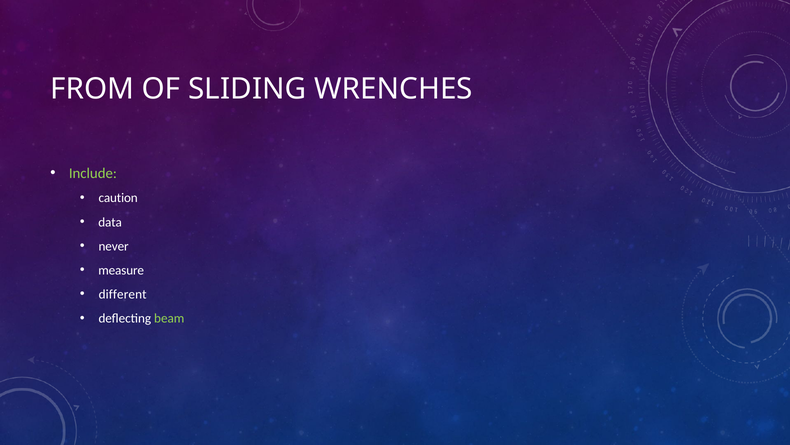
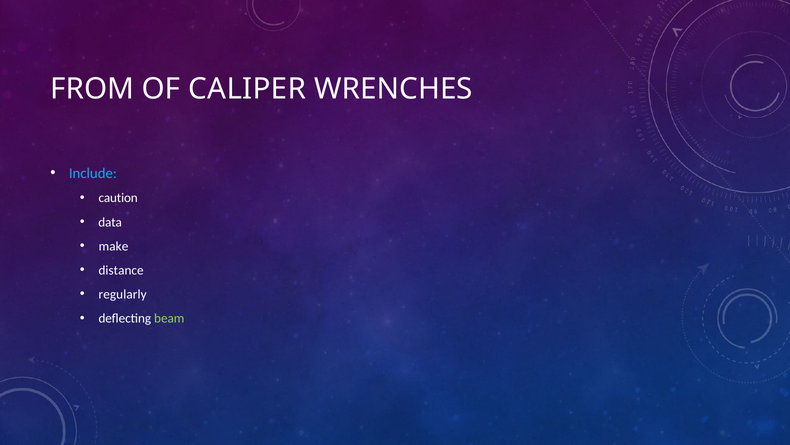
SLIDING: SLIDING -> CALIPER
Include colour: light green -> light blue
never: never -> make
measure: measure -> distance
different: different -> regularly
